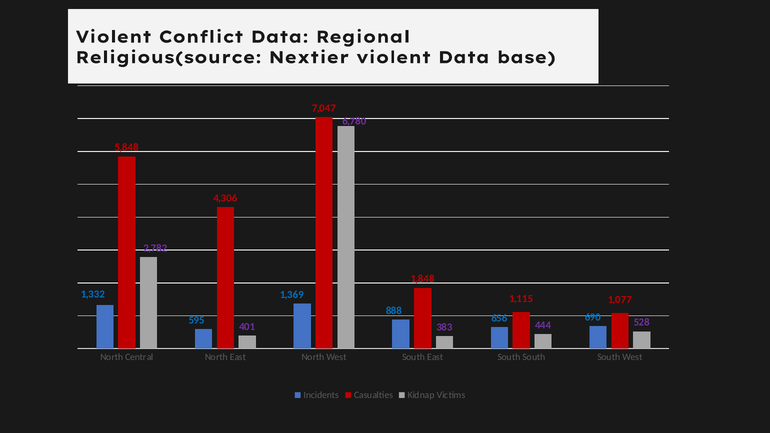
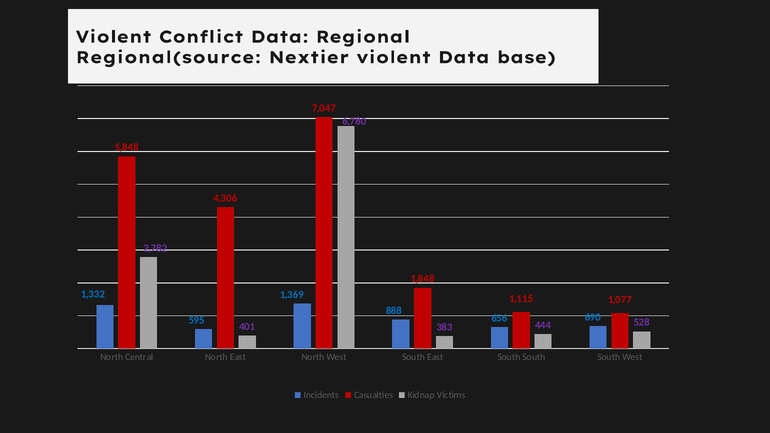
Religious(source: Religious(source -> Regional(source
